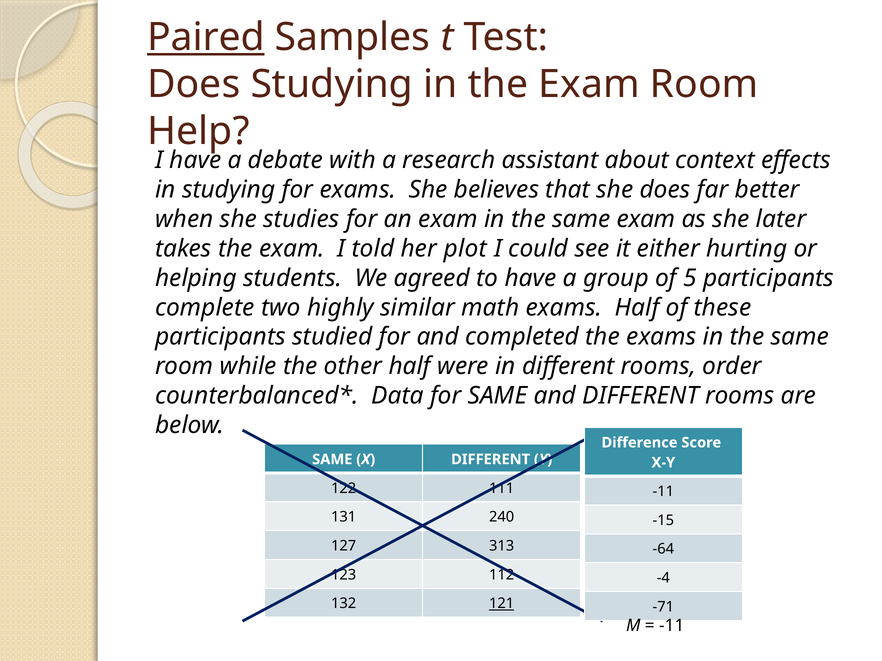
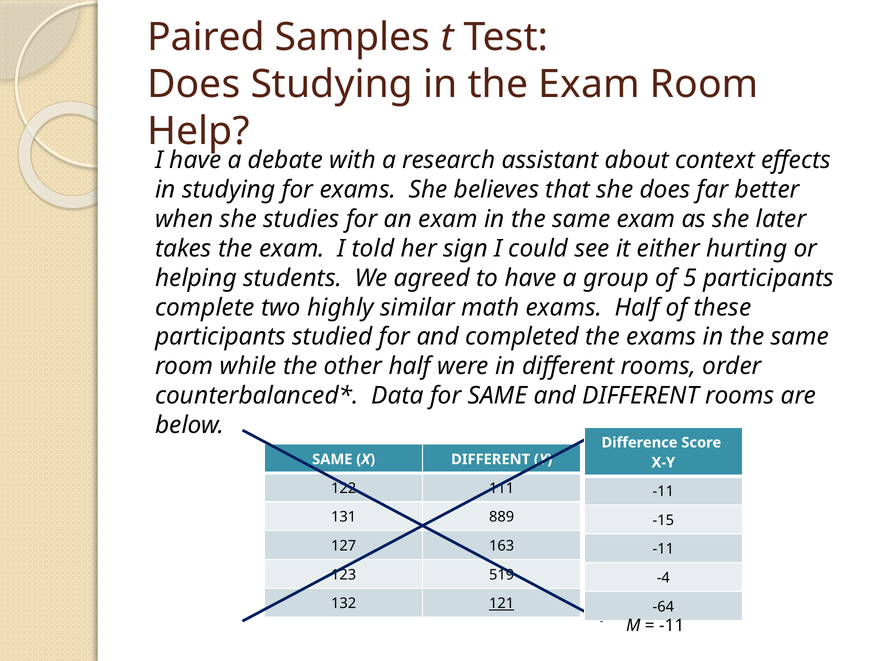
Paired underline: present -> none
plot: plot -> sign
240: 240 -> 889
313: 313 -> 163
-64 at (663, 549): -64 -> -11
112: 112 -> 519
-71: -71 -> -64
